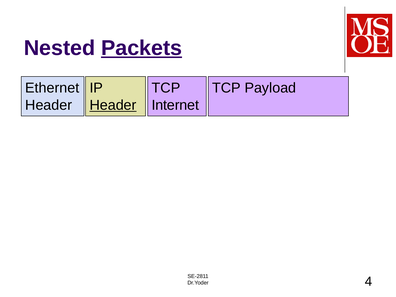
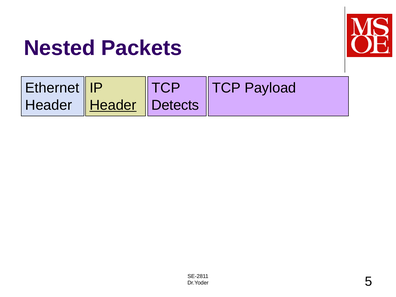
Packets underline: present -> none
Internet: Internet -> Detects
4: 4 -> 5
